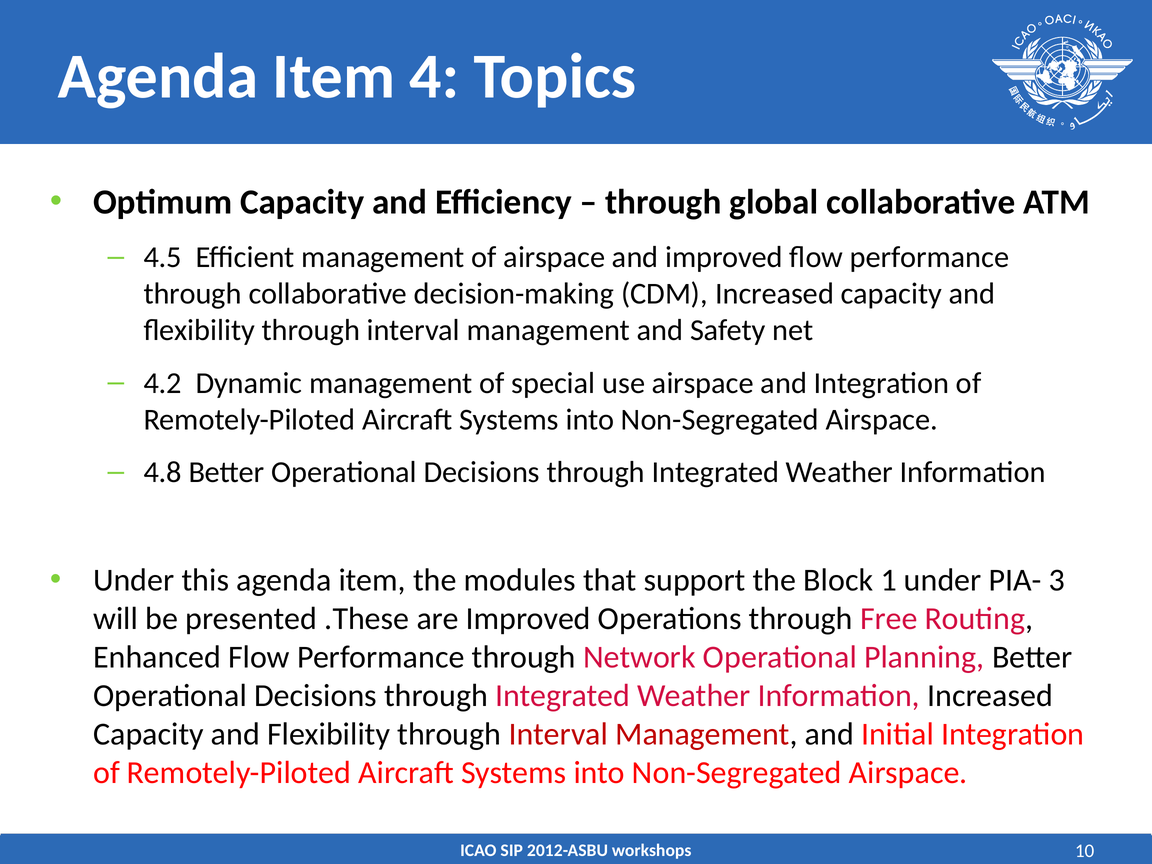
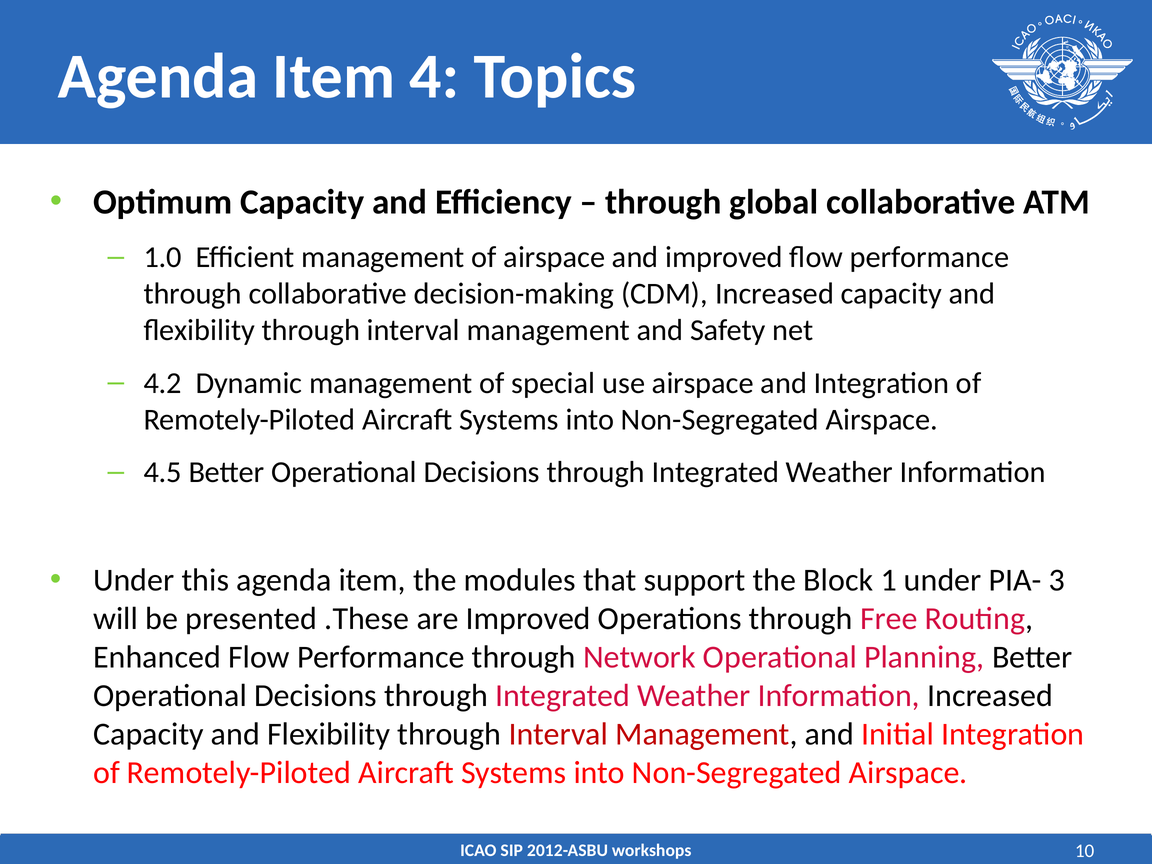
4.5: 4.5 -> 1.0
4.8: 4.8 -> 4.5
